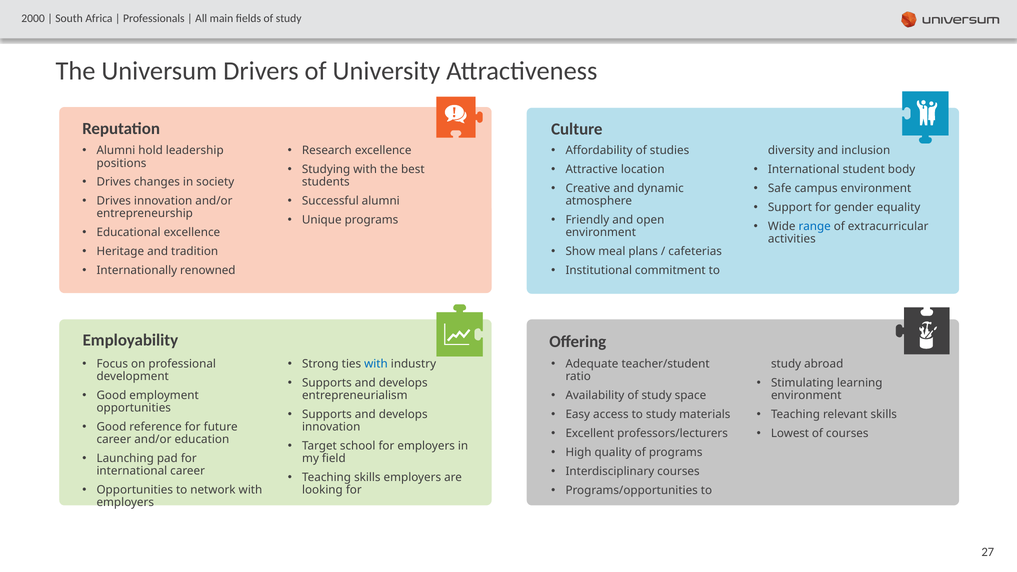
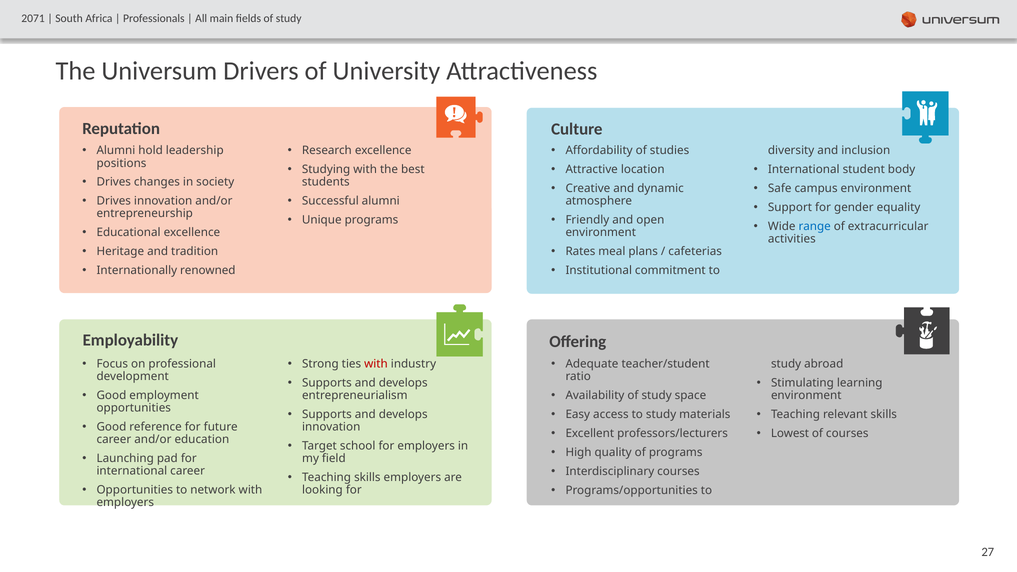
2000: 2000 -> 2071
Show: Show -> Rates
with at (376, 364) colour: blue -> red
